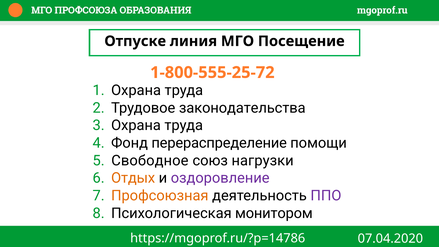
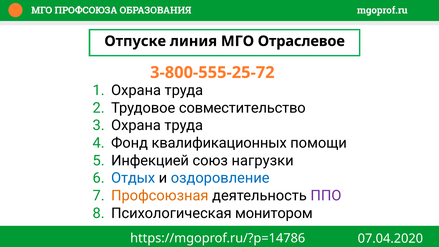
Посещение: Посещение -> Отраслевое
1-800-555-25-72: 1-800-555-25-72 -> 3-800-555-25-72
законодательства: законодательства -> совместительство
перераспределение: перераспределение -> квалификационных
Свободное: Свободное -> Инфекцией
Отдых colour: orange -> blue
оздоровление colour: purple -> blue
